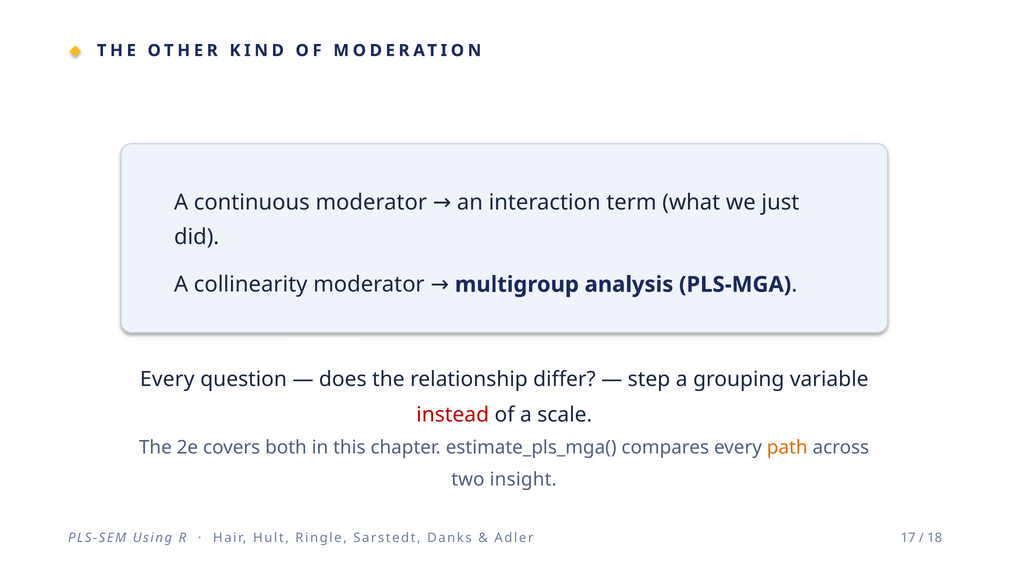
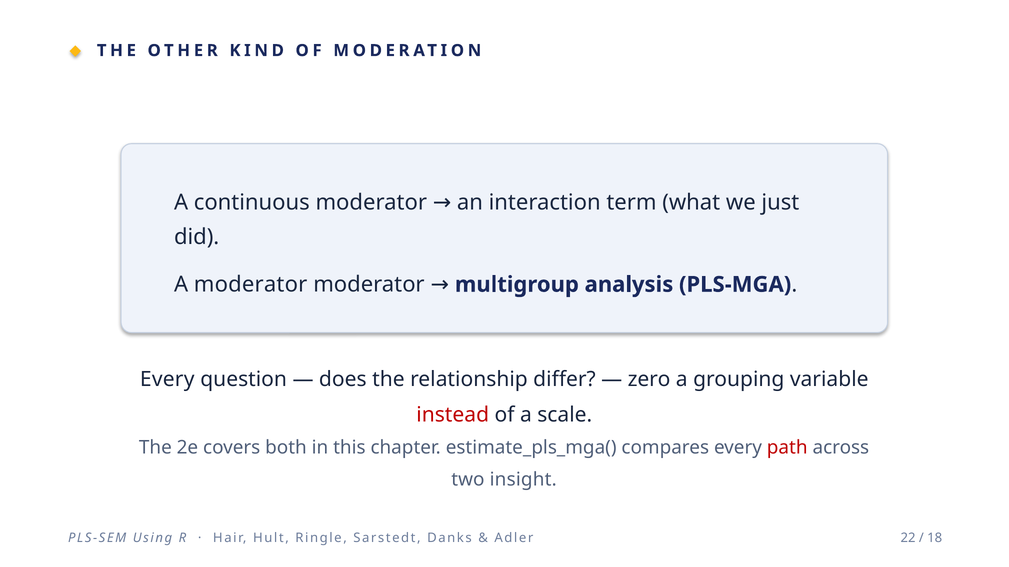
A collinearity: collinearity -> moderator
step: step -> zero
path colour: orange -> red
17: 17 -> 22
